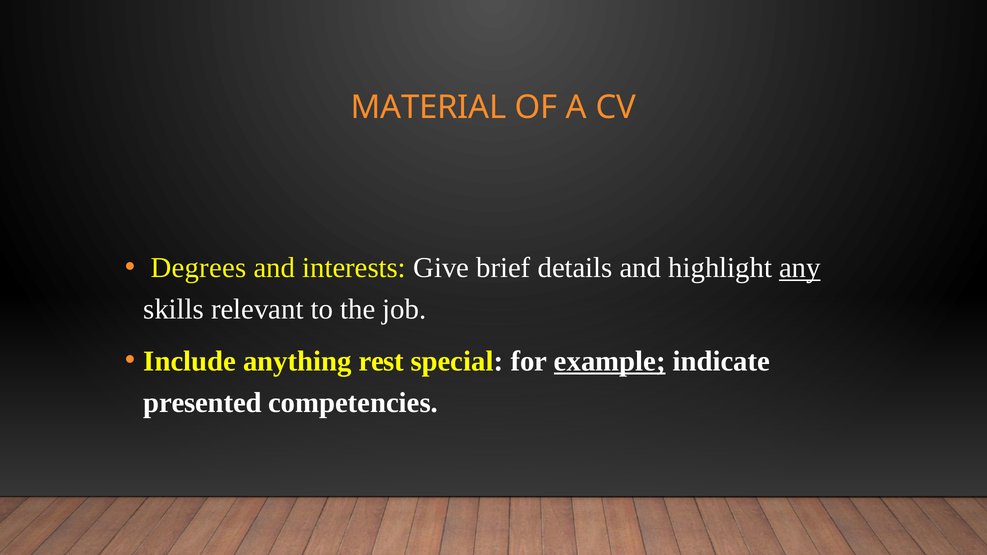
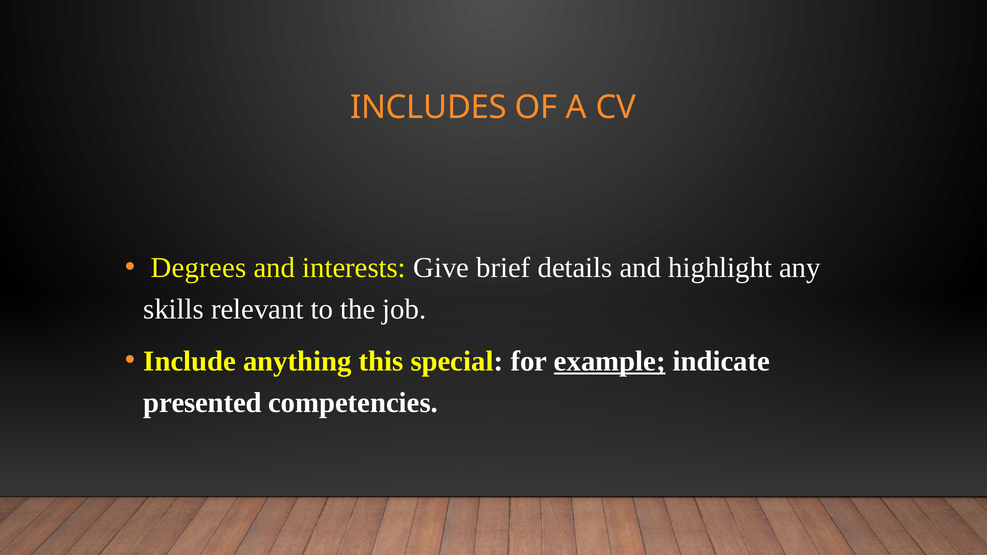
MATERIAL: MATERIAL -> INCLUDES
any underline: present -> none
rest: rest -> this
